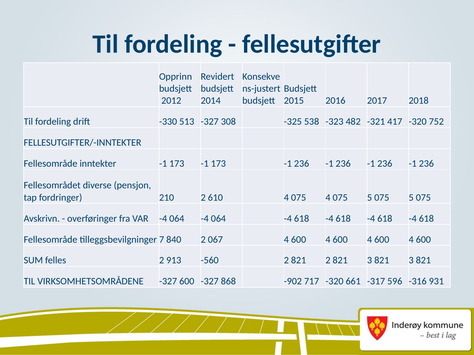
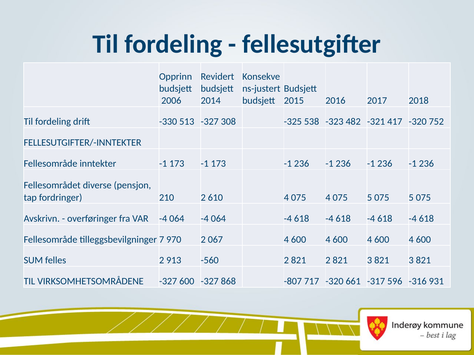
2012: 2012 -> 2006
840: 840 -> 970
-902: -902 -> -807
